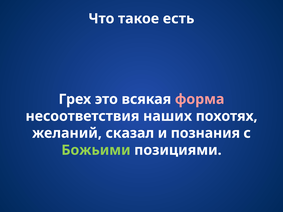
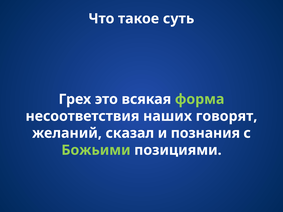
есть: есть -> суть
форма colour: pink -> light green
похотях: похотях -> говорят
